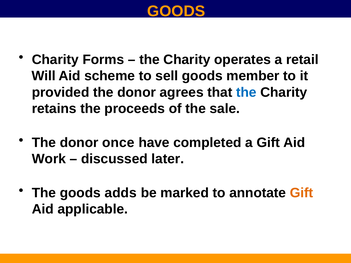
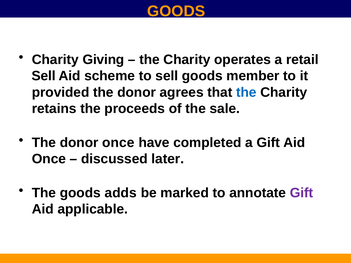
Forms: Forms -> Giving
Will at (44, 76): Will -> Sell
Work at (49, 159): Work -> Once
Gift at (302, 193) colour: orange -> purple
